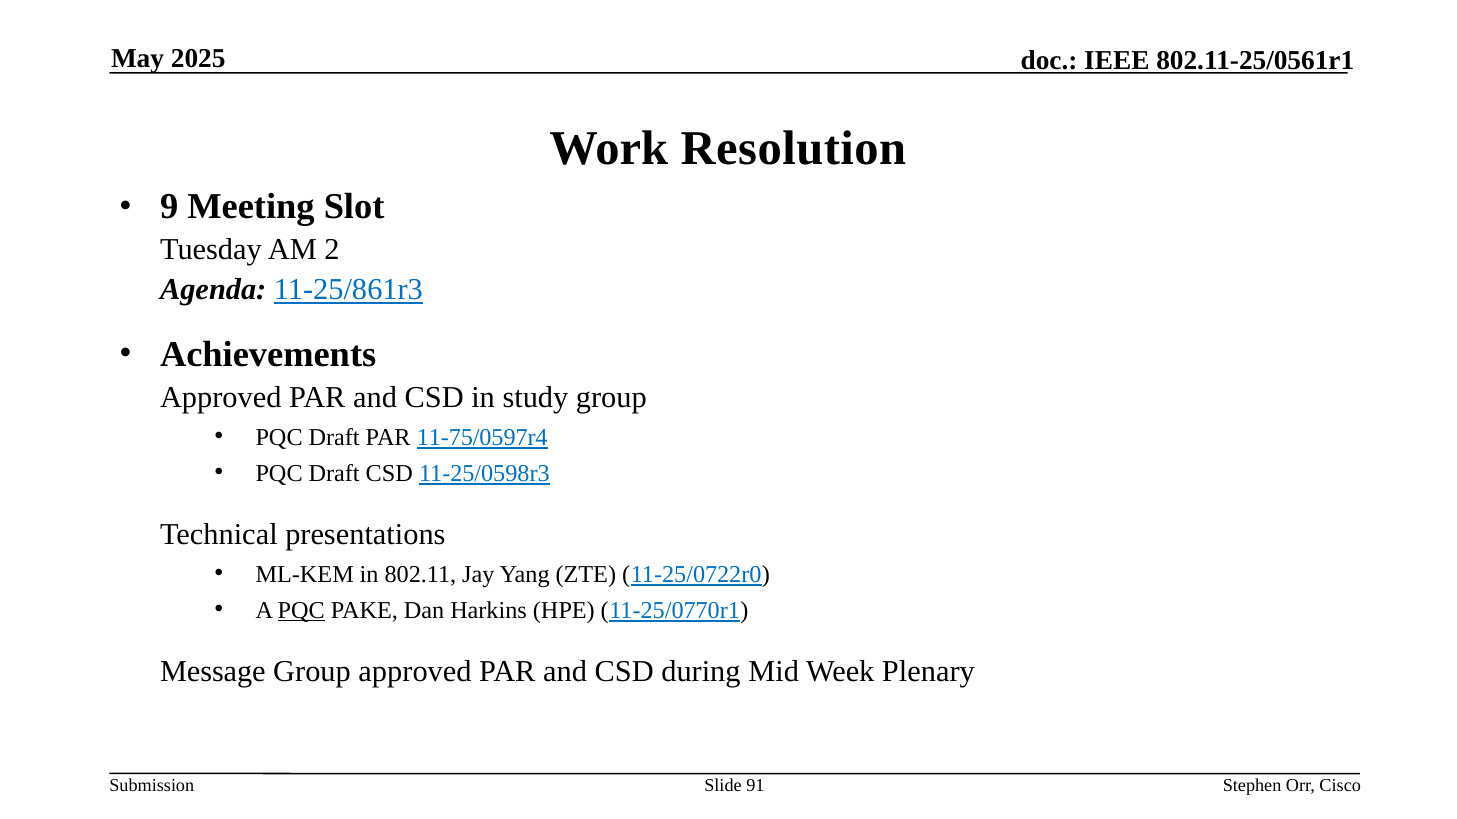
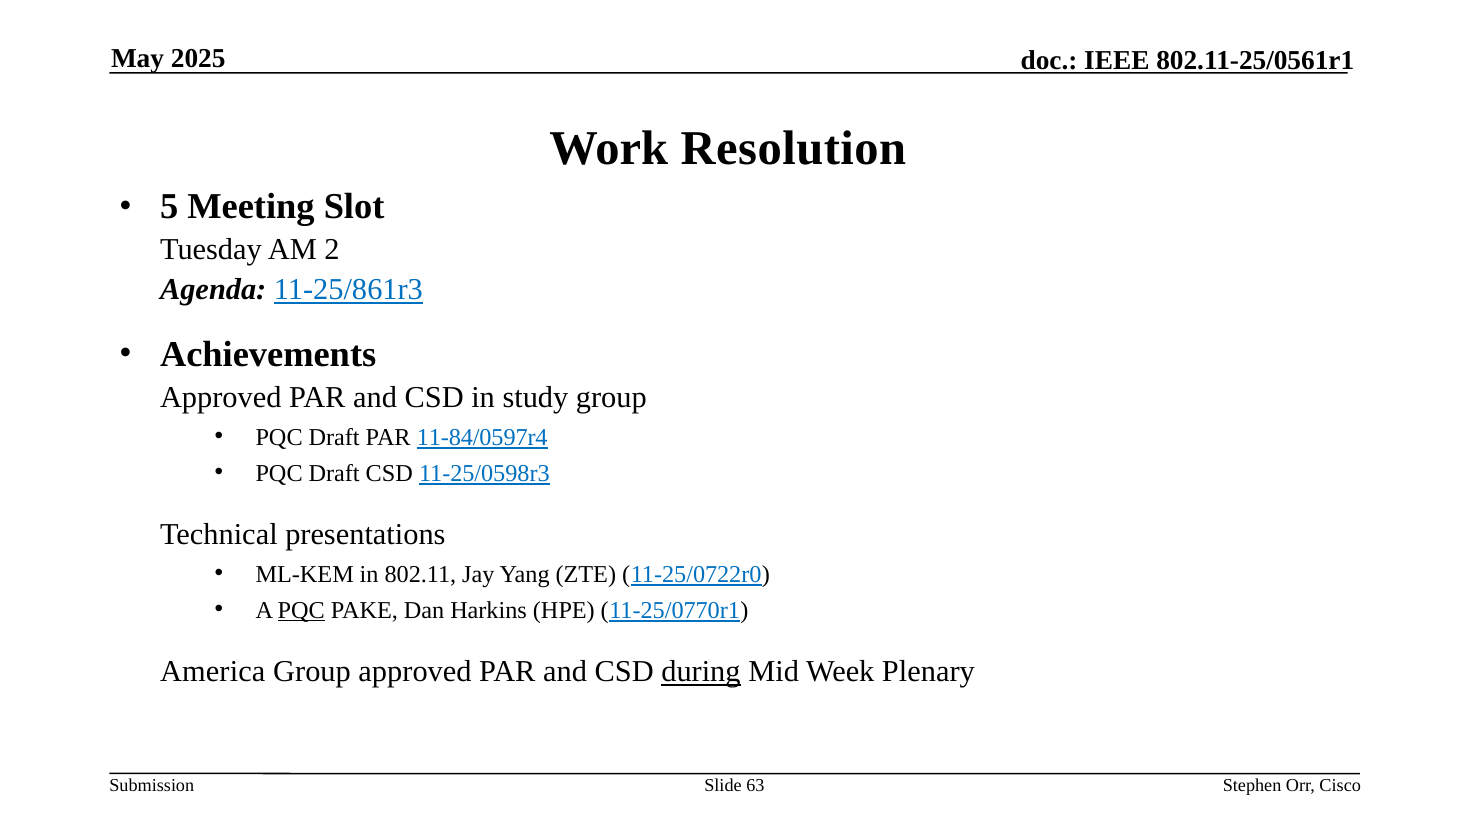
9: 9 -> 5
11-75/0597r4: 11-75/0597r4 -> 11-84/0597r4
Message: Message -> America
during underline: none -> present
91: 91 -> 63
